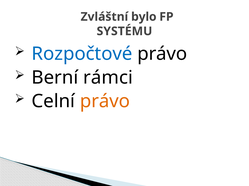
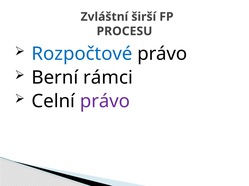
bylo: bylo -> širší
SYSTÉMU: SYSTÉMU -> PROCESU
právo at (105, 102) colour: orange -> purple
